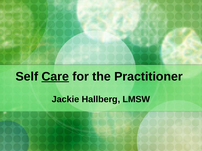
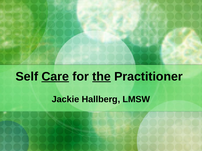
the underline: none -> present
